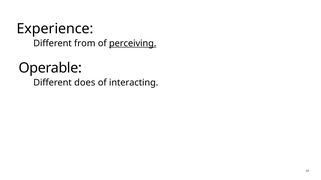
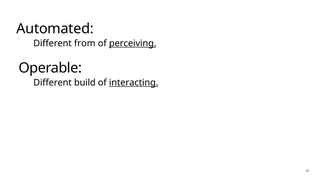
Experience: Experience -> Automated
does: does -> build
interacting underline: none -> present
